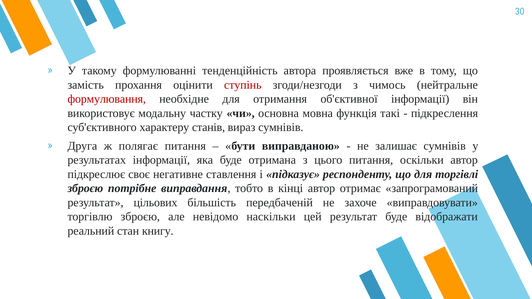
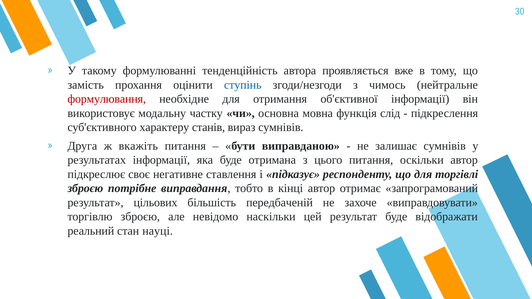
ступінь colour: red -> blue
такі: такі -> слід
полягає: полягає -> вкажіть
книгу: книгу -> науці
